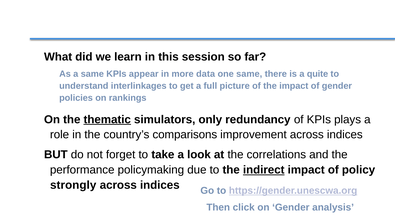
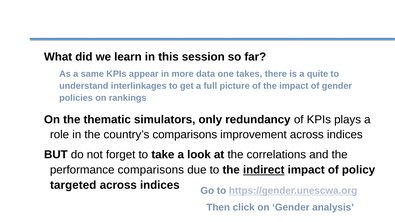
one same: same -> takes
thematic underline: present -> none
performance policymaking: policymaking -> comparisons
strongly: strongly -> targeted
